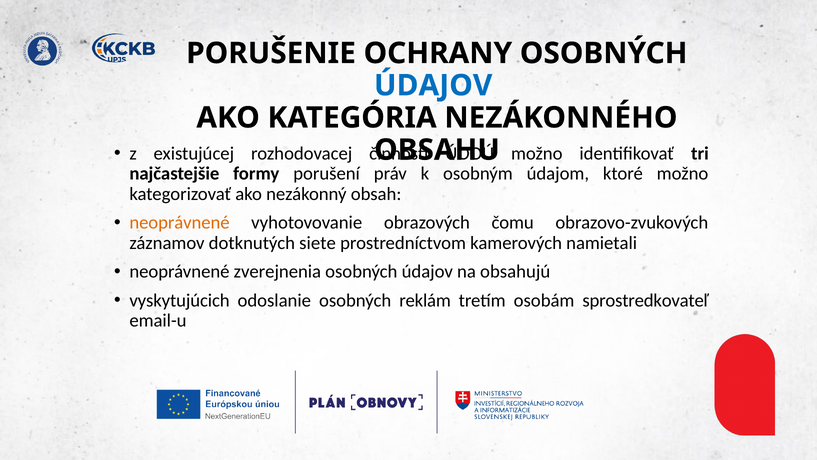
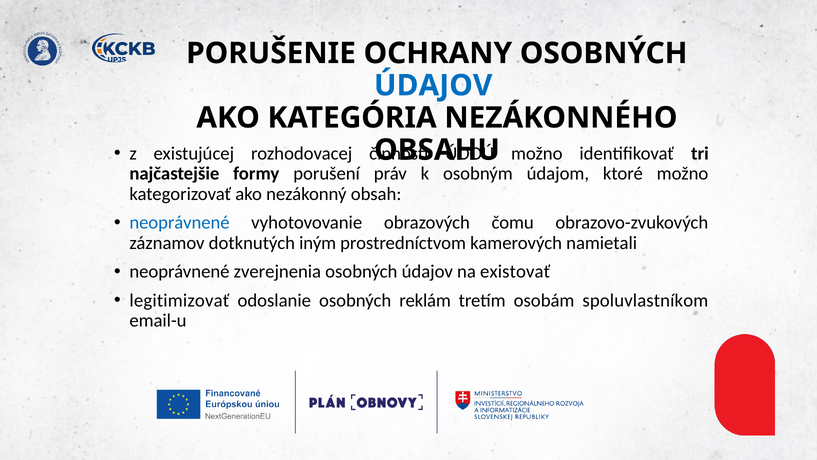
neoprávnené at (179, 222) colour: orange -> blue
siete: siete -> iným
obsahujú: obsahujú -> existovať
vyskytujúcich: vyskytujúcich -> legitimizovať
sprostredkovateľ: sprostredkovateľ -> spoluvlastníkom
